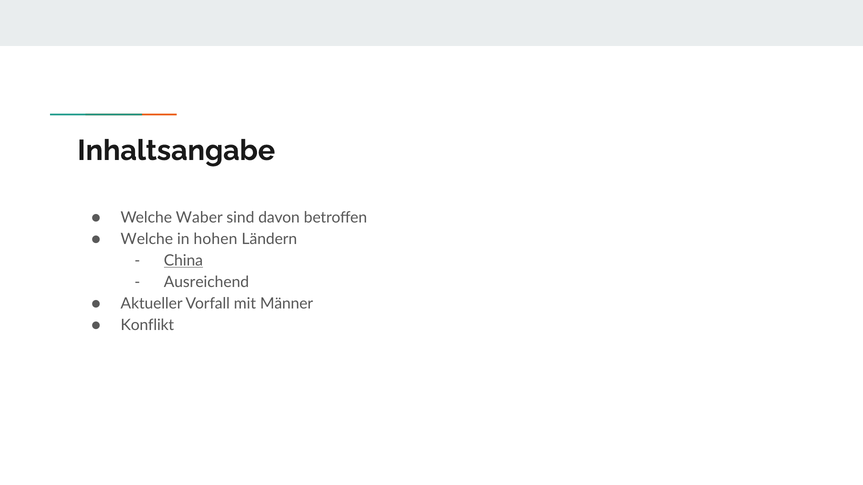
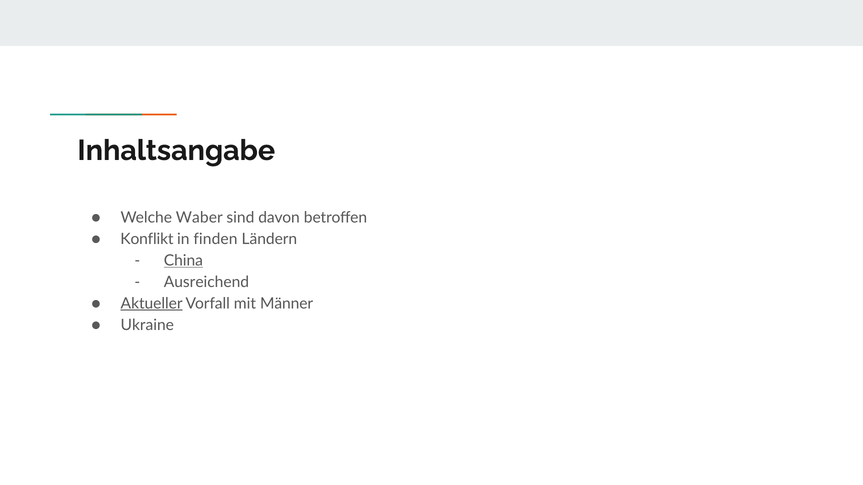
Welche at (147, 239): Welche -> Konflikt
hohen: hohen -> finden
Aktueller underline: none -> present
Konflikt: Konflikt -> Ukraine
